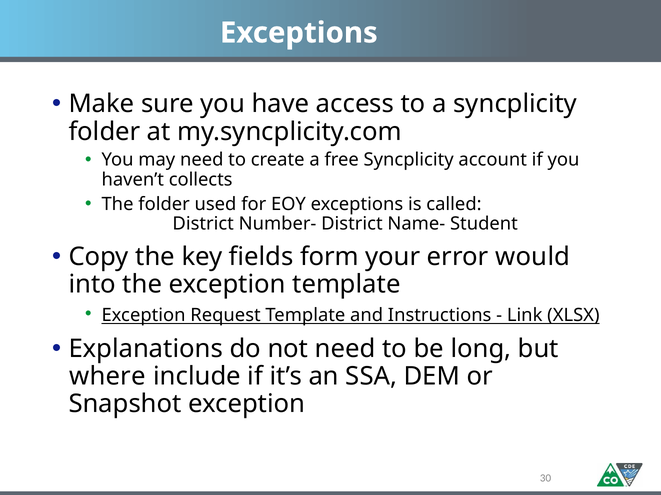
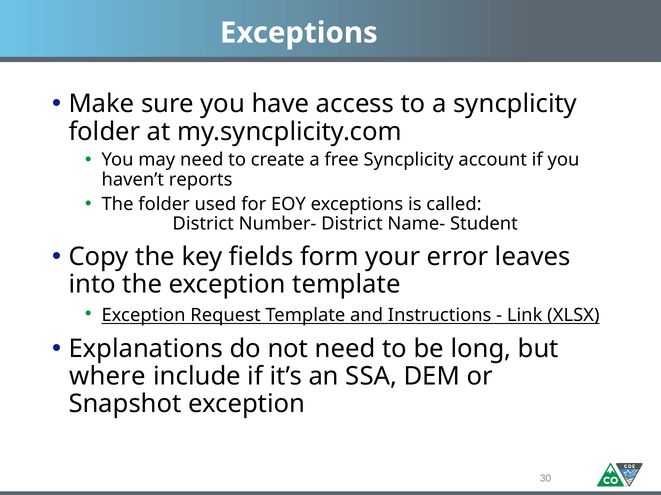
collects: collects -> reports
would: would -> leaves
